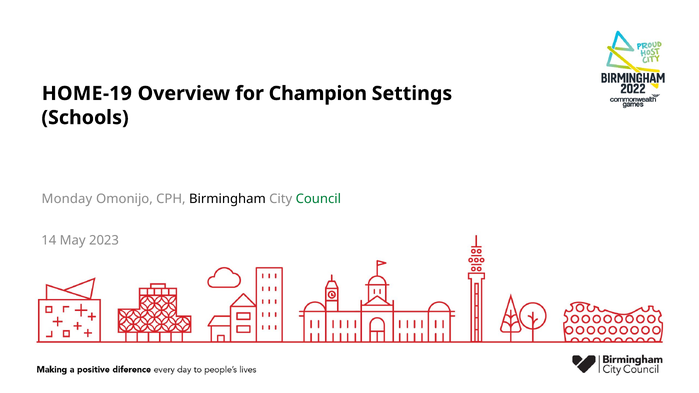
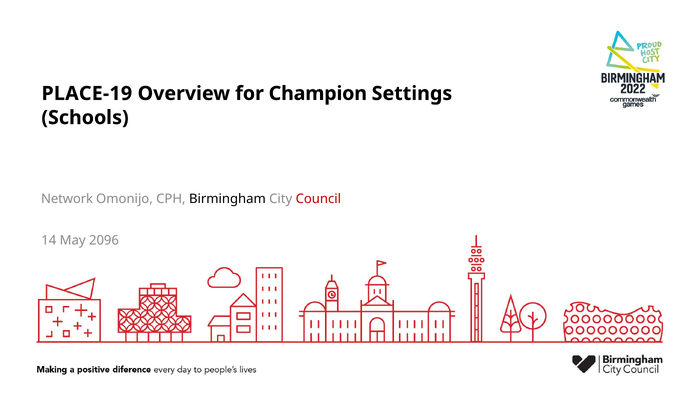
HOME-19: HOME-19 -> PLACE-19
Monday: Monday -> Network
Council colour: green -> red
2023: 2023 -> 2096
